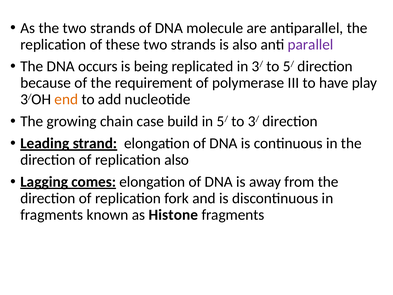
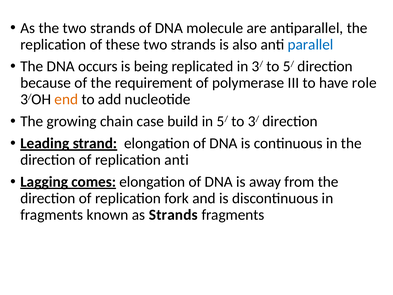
parallel colour: purple -> blue
play: play -> role
replication also: also -> anti
as Histone: Histone -> Strands
